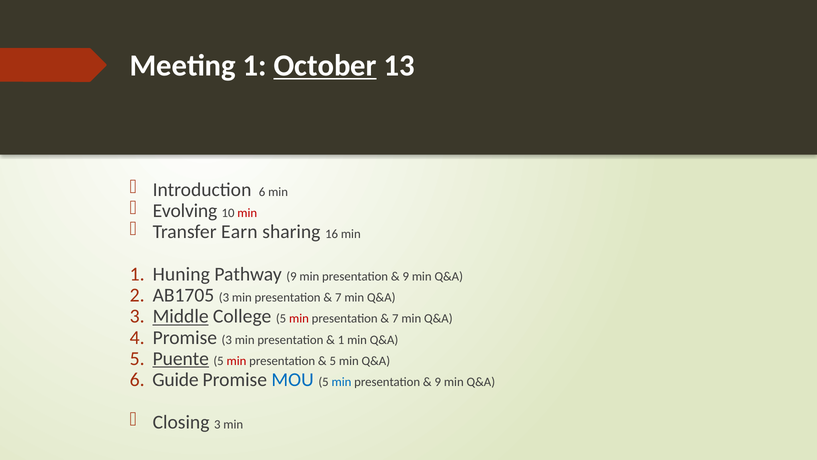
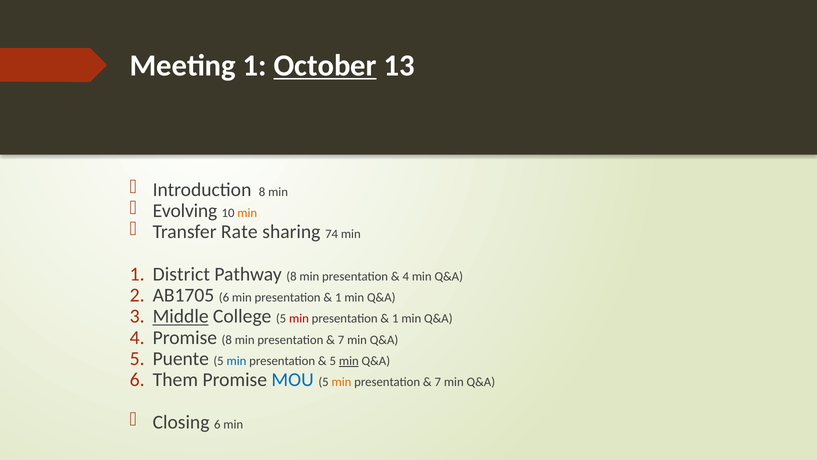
Introduction 6: 6 -> 8
min at (247, 213) colour: red -> orange
Earn: Earn -> Rate
16: 16 -> 74
Huning: Huning -> District
Pathway 9: 9 -> 8
9 at (406, 276): 9 -> 4
AB1705 3: 3 -> 6
7 at (338, 297): 7 -> 1
7 at (395, 318): 7 -> 1
Promise 3: 3 -> 8
1 at (341, 340): 1 -> 7
Puente underline: present -> none
min at (236, 361) colour: red -> blue
min at (349, 361) underline: none -> present
Guide: Guide -> Them
min at (341, 382) colour: blue -> orange
9 at (438, 382): 9 -> 7
Closing 3: 3 -> 6
